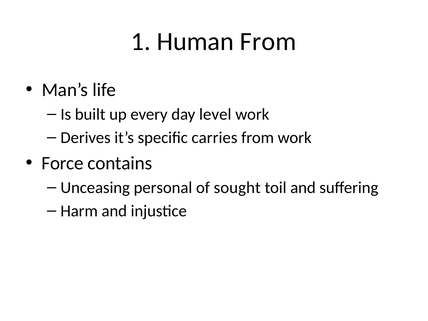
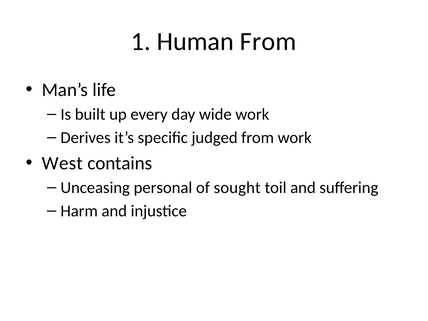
level: level -> wide
carries: carries -> judged
Force: Force -> West
